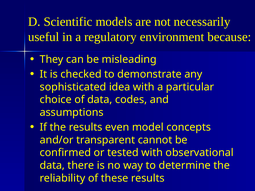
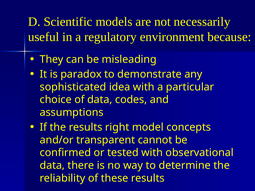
checked: checked -> paradox
even: even -> right
